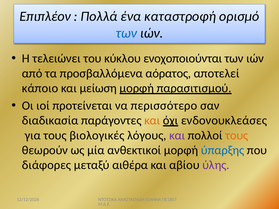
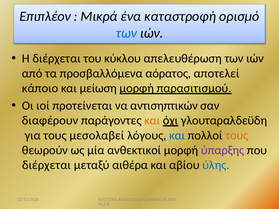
Πολλά: Πολλά -> Μικρά
Η τελειώνει: τελειώνει -> διέρχεται
ενοχοποιούνται: ενοχοποιούνται -> απελευθέρωση
περισσότερο: περισσότερο -> αντισηπτικών
διαδικασία: διαδικασία -> διαφέρουν
ενδονουκλεάσες: ενδονουκλεάσες -> γλουταραλδεϋδη
βιολογικές: βιολογικές -> μεσολαβεί
και at (177, 135) colour: purple -> blue
ύπαρξης colour: blue -> purple
διάφορες at (47, 165): διάφορες -> διέρχεται
ύλης colour: purple -> blue
